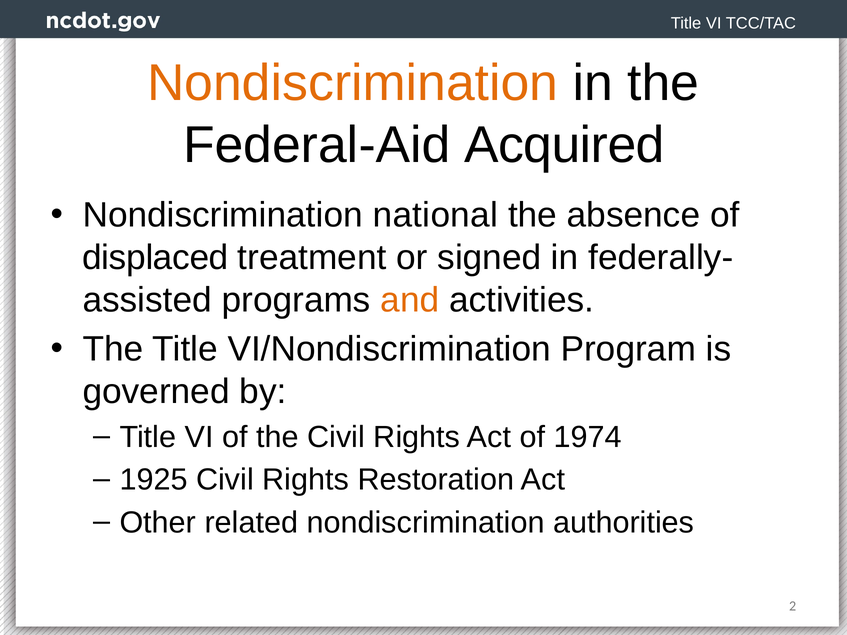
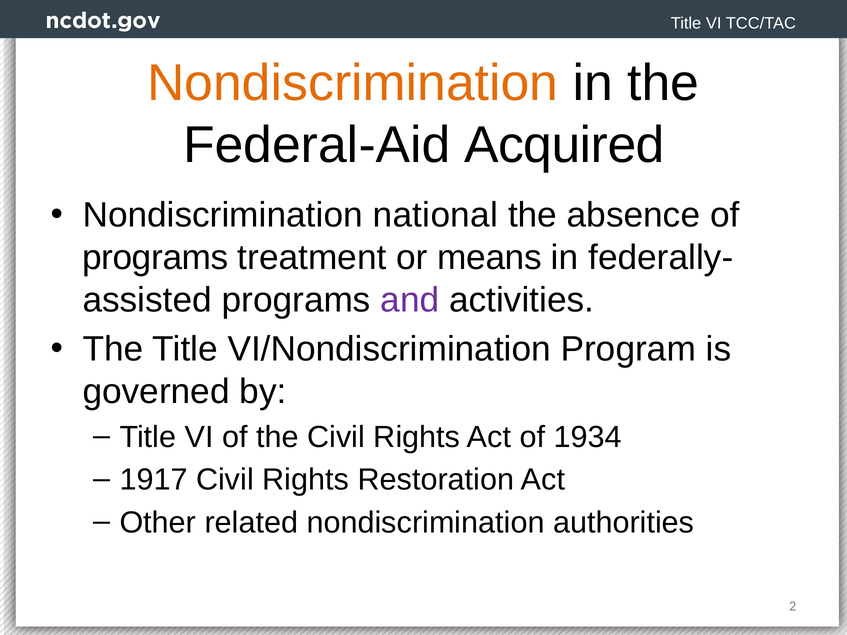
displaced at (155, 258): displaced -> programs
signed: signed -> means
and colour: orange -> purple
1974: 1974 -> 1934
1925: 1925 -> 1917
